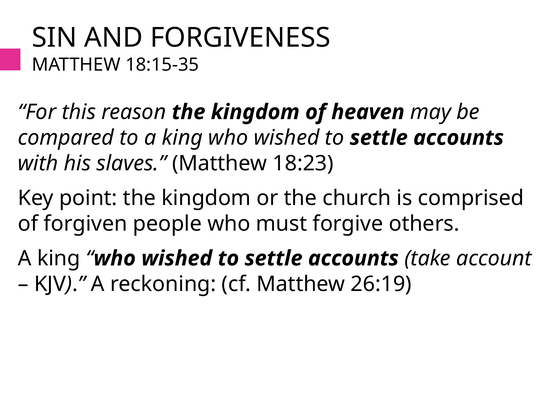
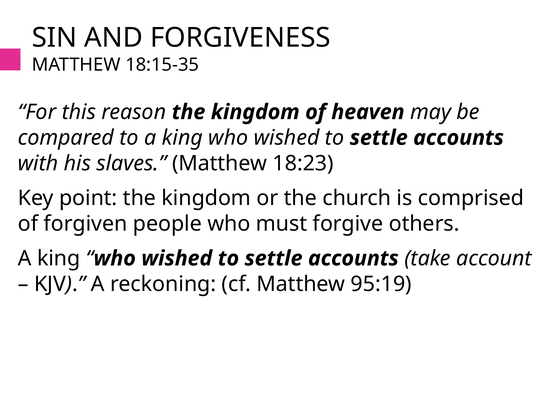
26:19: 26:19 -> 95:19
